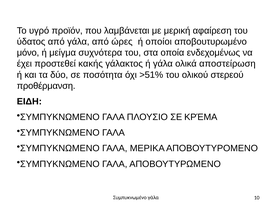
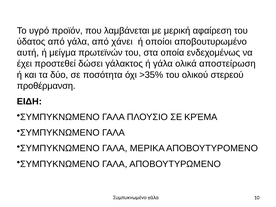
ώρες: ώρες -> χάνει
μόνο: μόνο -> αυτή
συχνότερα: συχνότερα -> πρωτεϊνών
κακής: κακής -> δώσει
>51%: >51% -> >35%
